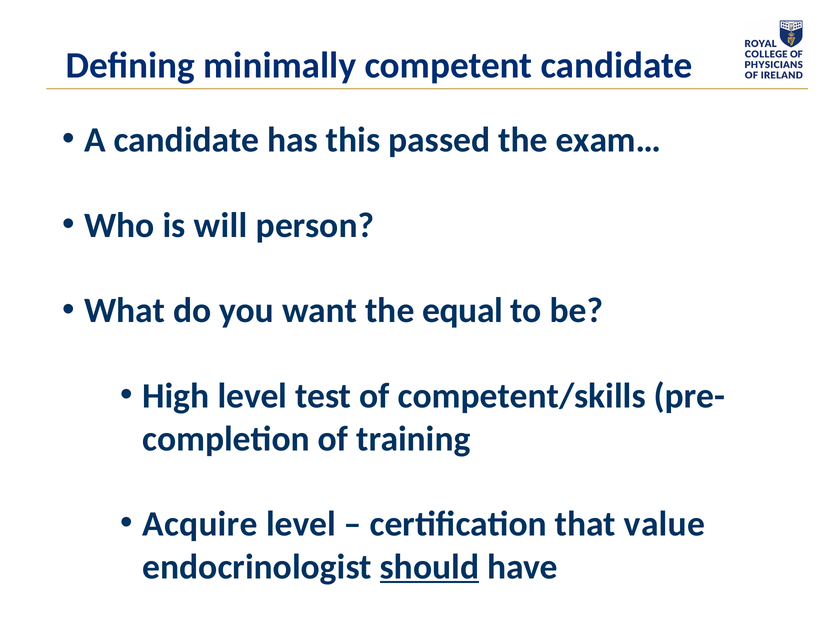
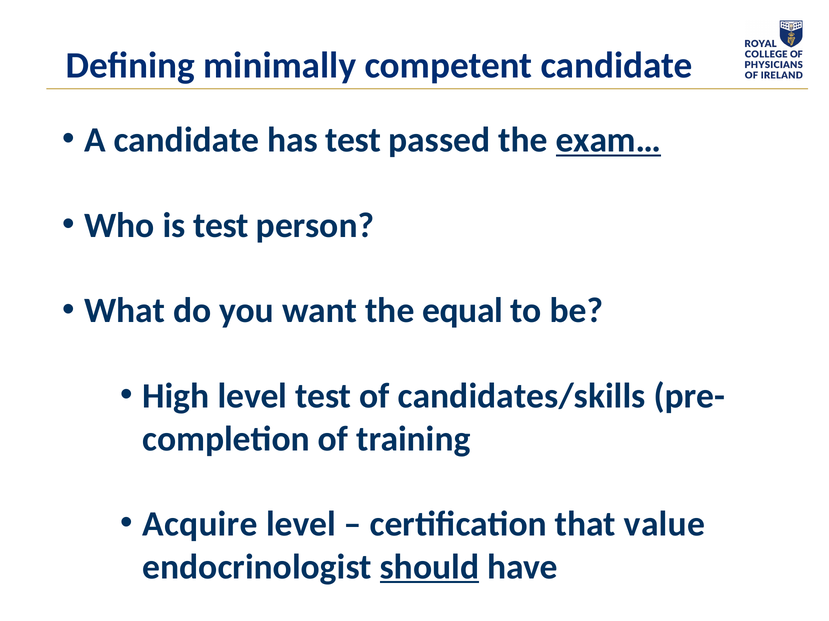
has this: this -> test
exam… underline: none -> present
is will: will -> test
competent/skills: competent/skills -> candidates/skills
